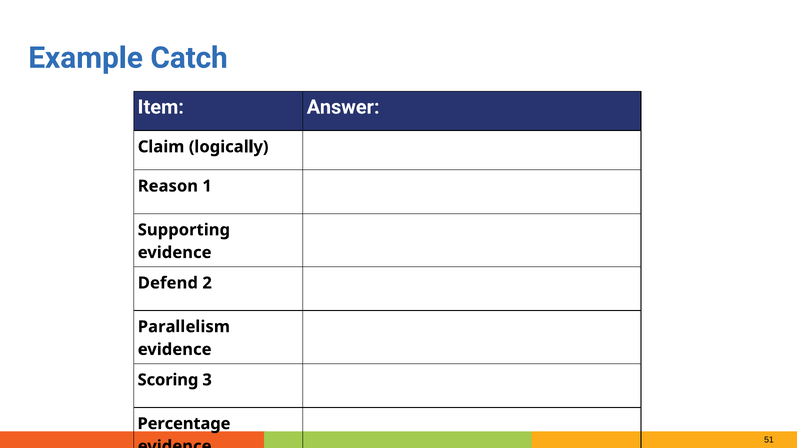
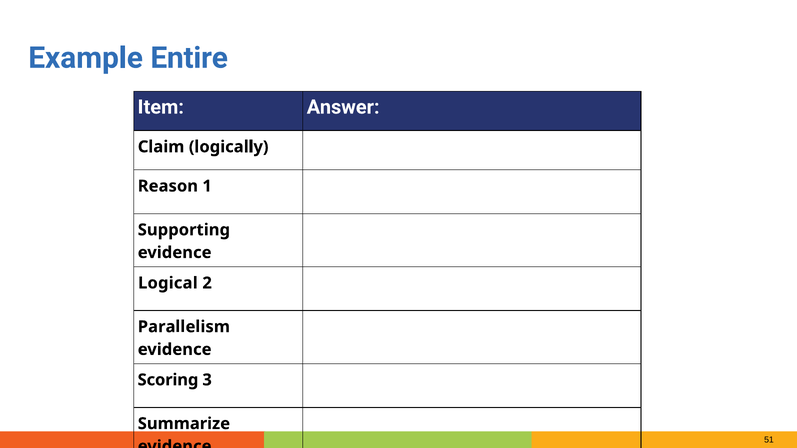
Catch: Catch -> Entire
Defend: Defend -> Logical
Percentage: Percentage -> Summarize
